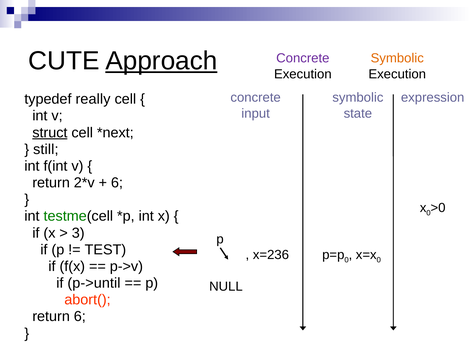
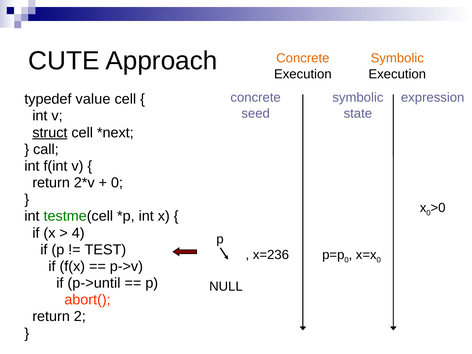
Approach underline: present -> none
Concrete at (303, 58) colour: purple -> orange
really: really -> value
input: input -> seed
still: still -> call
6 at (117, 183): 6 -> 0
3: 3 -> 4
return 6: 6 -> 2
